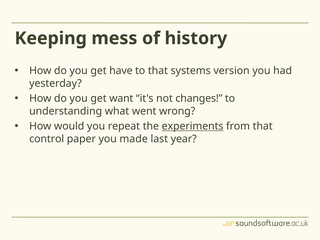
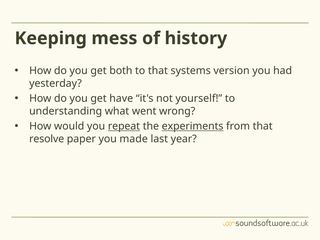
have: have -> both
want: want -> have
changes: changes -> yourself
repeat underline: none -> present
control: control -> resolve
